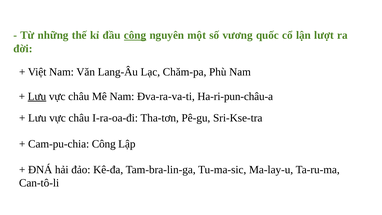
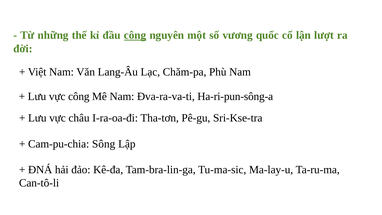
Lưu at (37, 96) underline: present -> none
châu at (79, 96): châu -> công
Ha-ri-pun-châu-a: Ha-ri-pun-châu-a -> Ha-ri-pun-sông-a
Cam-pu-chia Công: Công -> Sông
